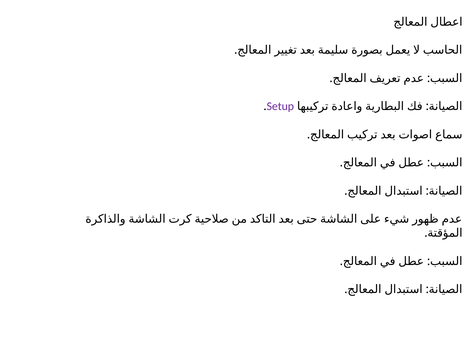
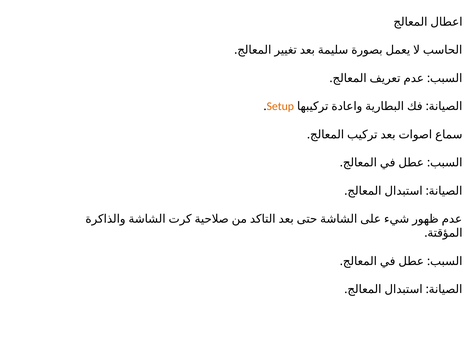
Setup colour: purple -> orange
